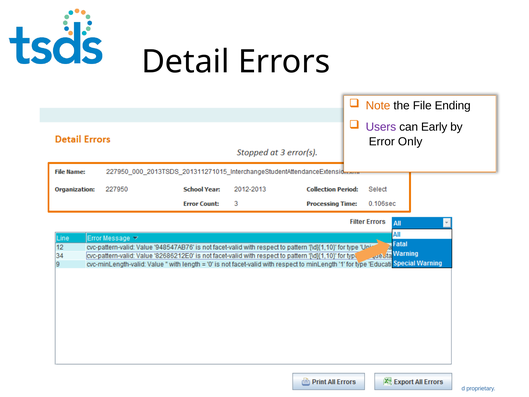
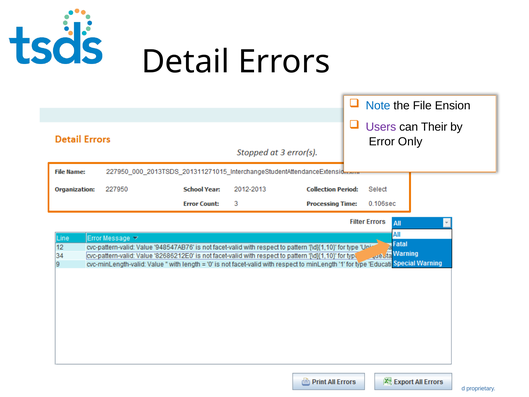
Note colour: orange -> blue
Ending: Ending -> Ension
Early: Early -> Their
